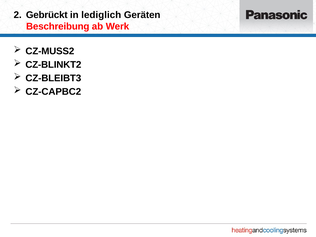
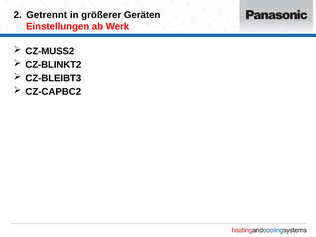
Gebrückt: Gebrückt -> Getrennt
lediglich: lediglich -> größerer
Beschreibung: Beschreibung -> Einstellungen
